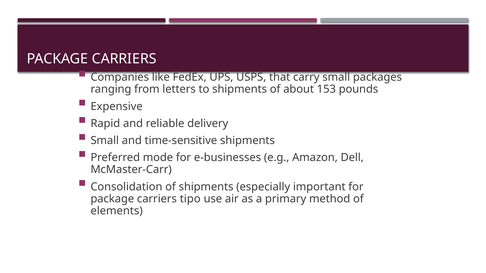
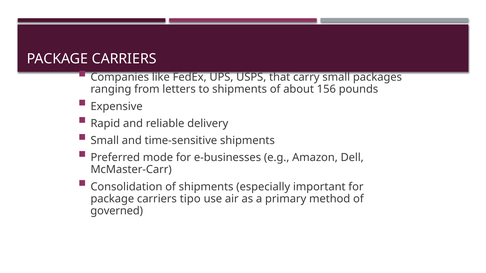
153: 153 -> 156
elements: elements -> governed
